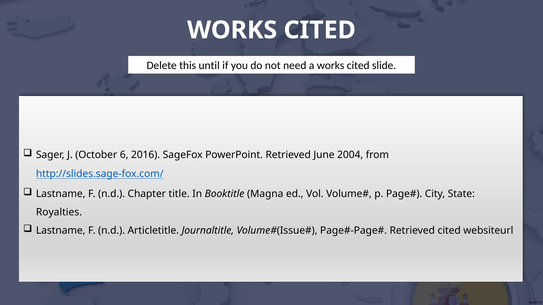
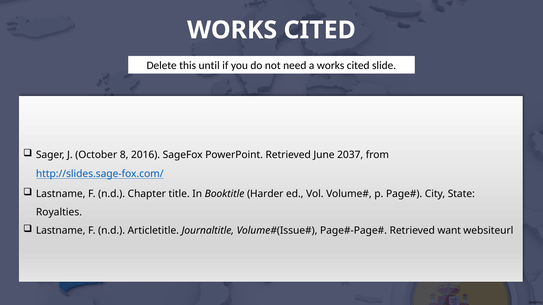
6: 6 -> 8
2004: 2004 -> 2037
Magna: Magna -> Harder
Retrieved cited: cited -> want
